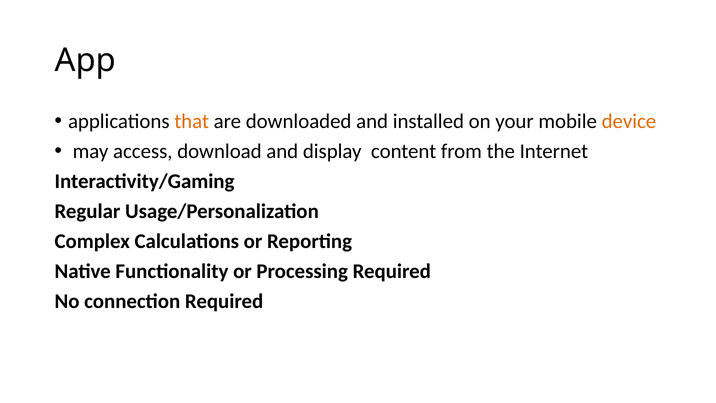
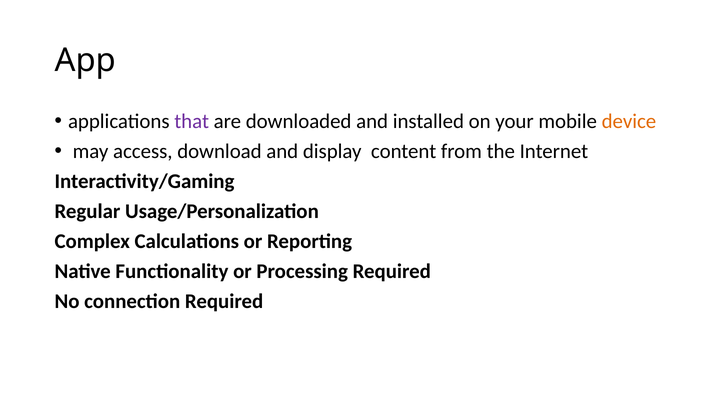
that colour: orange -> purple
